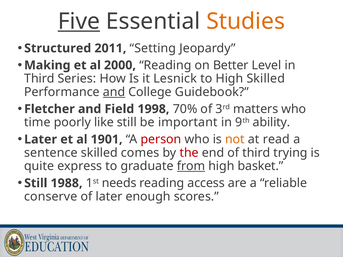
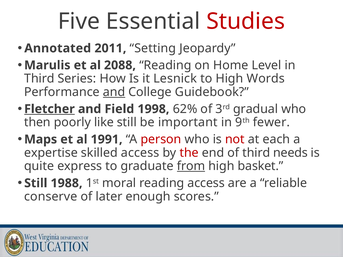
Five underline: present -> none
Studies colour: orange -> red
Structured: Structured -> Annotated
Making: Making -> Marulis
2000: 2000 -> 2088
Better: Better -> Home
High Skilled: Skilled -> Words
Fletcher underline: none -> present
70%: 70% -> 62%
matters: matters -> gradual
time: time -> then
ability: ability -> fewer
Later at (41, 140): Later -> Maps
1901: 1901 -> 1991
not colour: orange -> red
read: read -> each
sentence: sentence -> expertise
skilled comes: comes -> access
trying: trying -> needs
needs: needs -> moral
